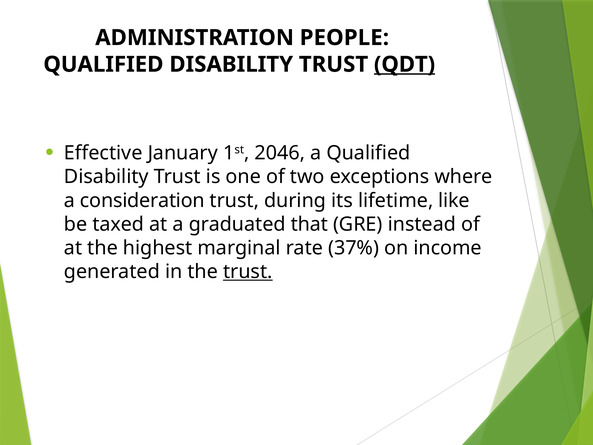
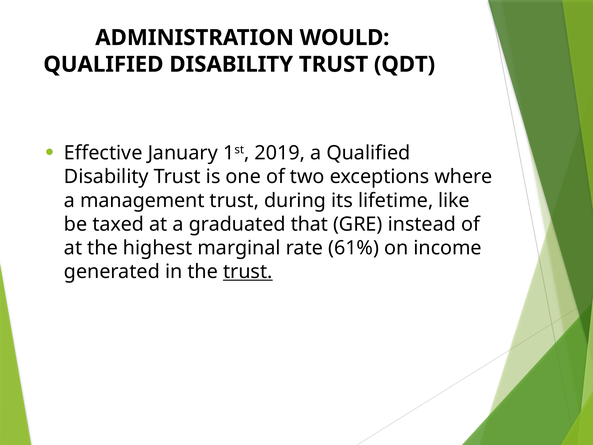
PEOPLE: PEOPLE -> WOULD
QDT underline: present -> none
2046: 2046 -> 2019
consideration: consideration -> management
37%: 37% -> 61%
